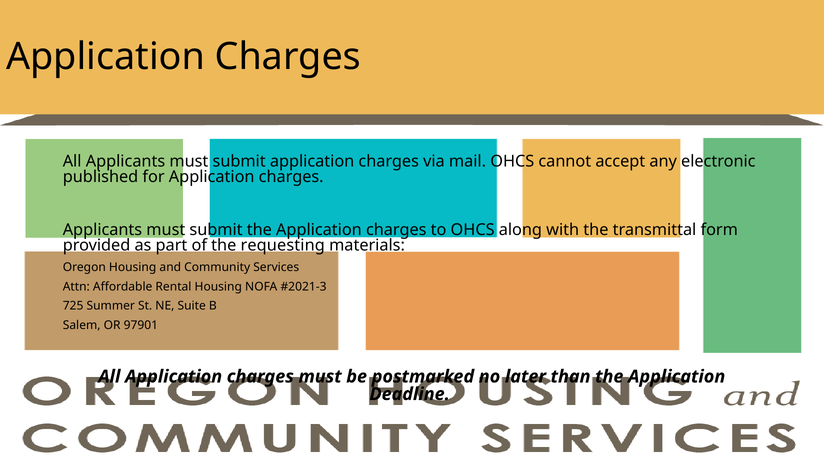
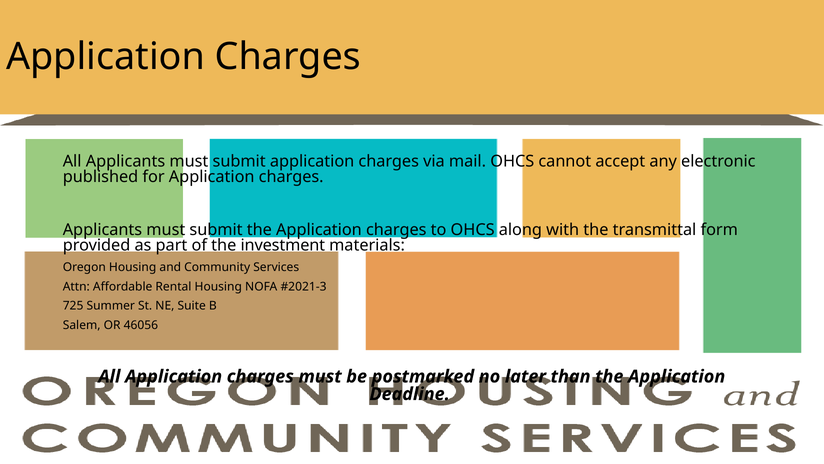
requesting: requesting -> investment
97901: 97901 -> 46056
